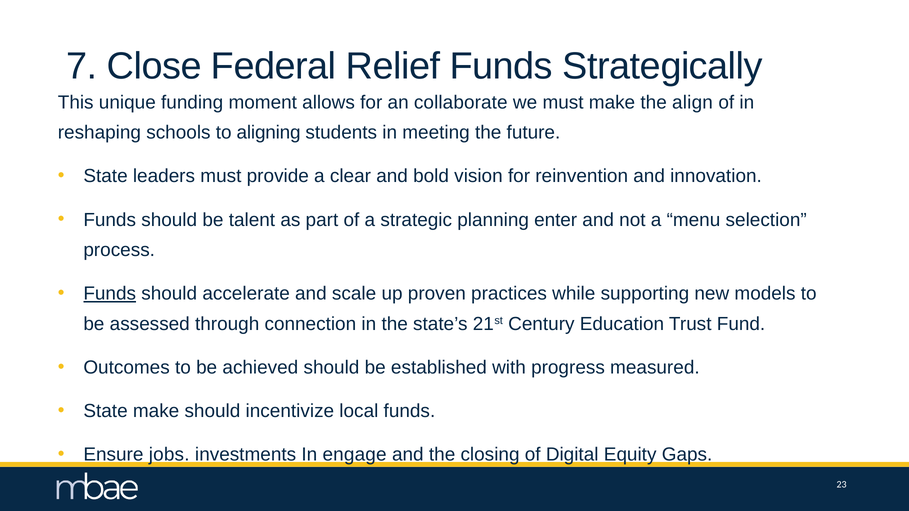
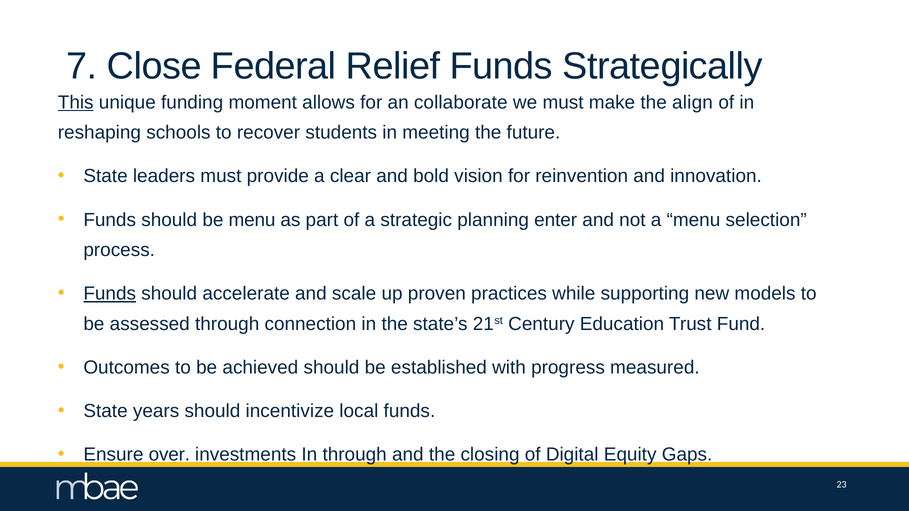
This underline: none -> present
aligning: aligning -> recover
be talent: talent -> menu
State make: make -> years
jobs: jobs -> over
In engage: engage -> through
